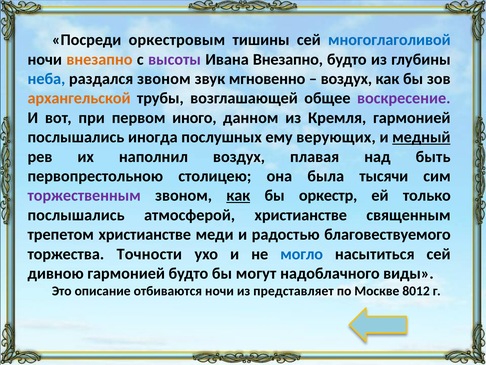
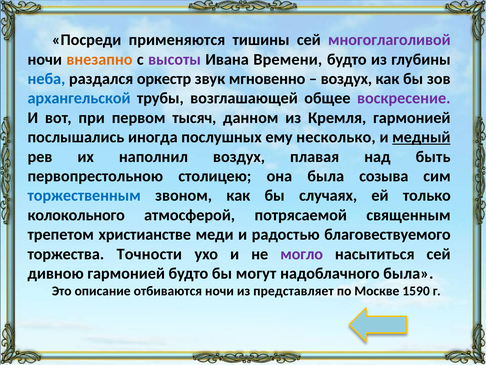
оркестровым: оркестровым -> применяются
многоглаголивой colour: blue -> purple
Ивана Внезапно: Внезапно -> Времени
раздался звоном: звоном -> оркестр
архангельской colour: orange -> blue
иного: иного -> тысяч
верующих: верующих -> несколько
тысячи: тысячи -> созыва
торжественным colour: purple -> blue
как at (238, 195) underline: present -> none
оркестр: оркестр -> случаях
послышались at (76, 215): послышались -> колокольного
атмосферой христианстве: христианстве -> потрясаемой
могло colour: blue -> purple
надоблачного виды: виды -> была
8012: 8012 -> 1590
